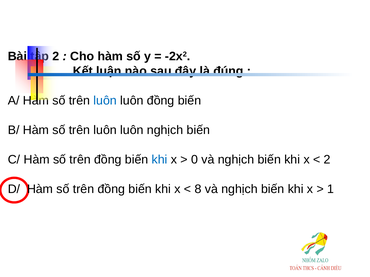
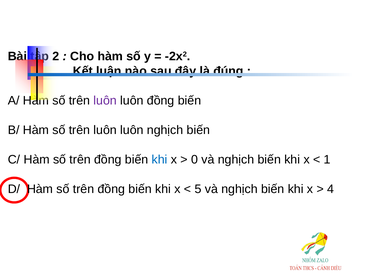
luôn at (105, 101) colour: blue -> purple
2 at (327, 160): 2 -> 1
8: 8 -> 5
1: 1 -> 4
